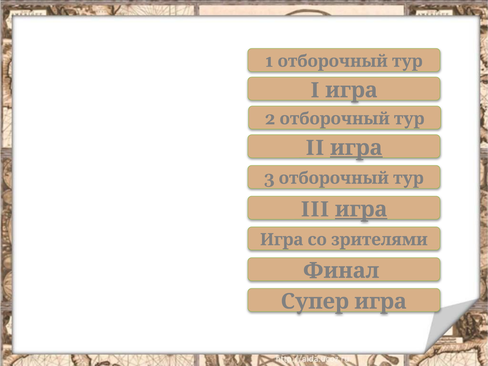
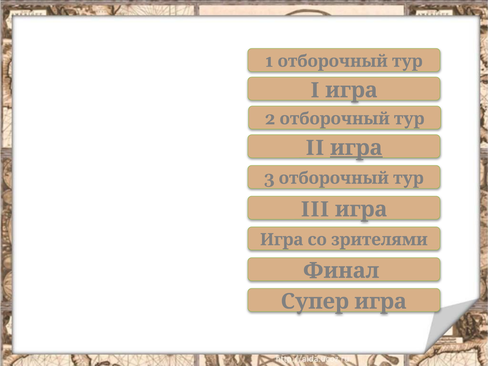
игра at (361, 209) underline: present -> none
